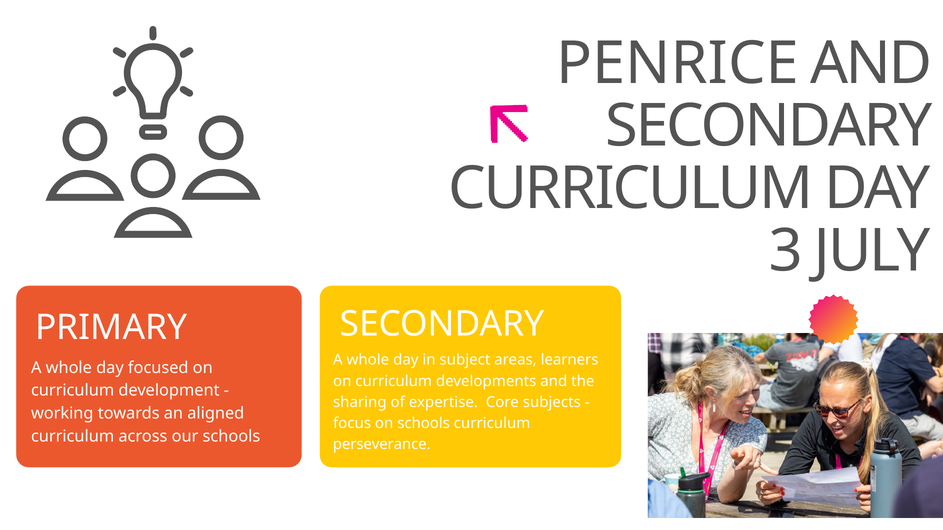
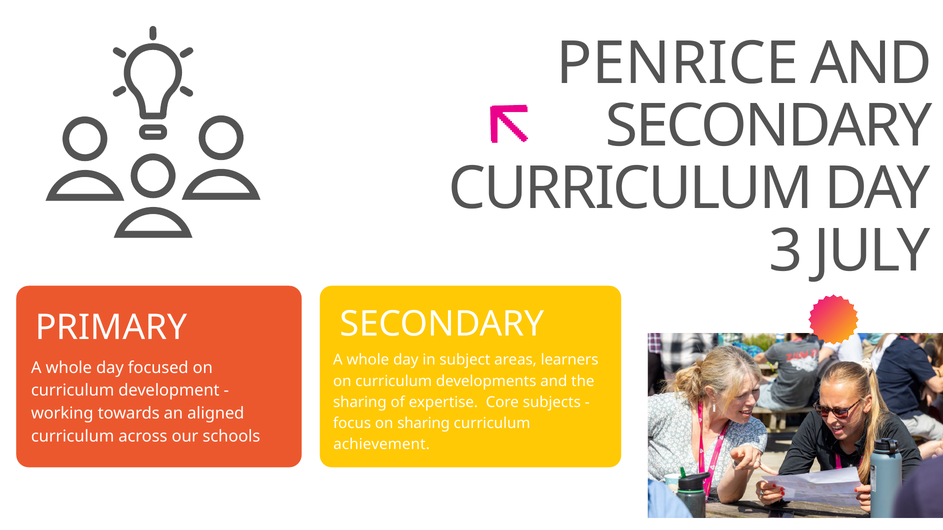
on schools: schools -> sharing
perseverance: perseverance -> achievement
